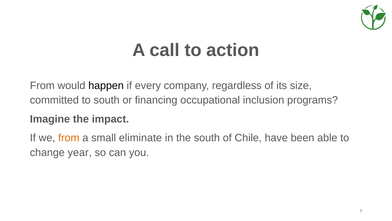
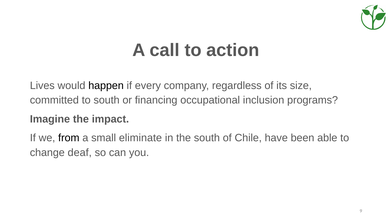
From at (42, 85): From -> Lives
from at (69, 138) colour: orange -> black
year: year -> deaf
